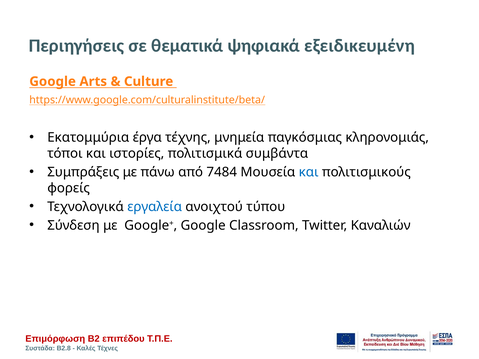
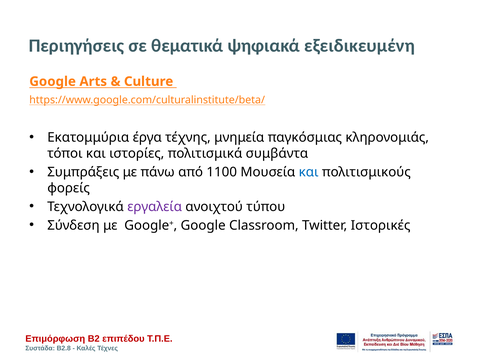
7484: 7484 -> 1100
εργαλεία colour: blue -> purple
Καναλιών: Καναλιών -> Ιστορικές
